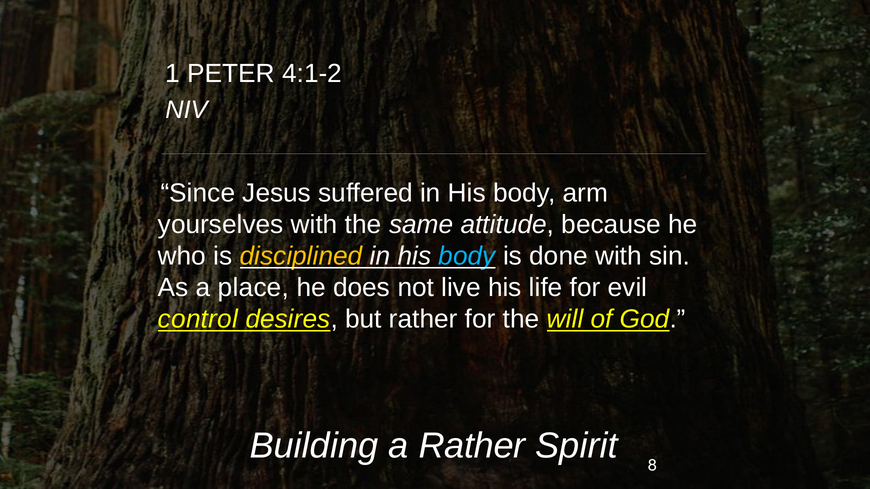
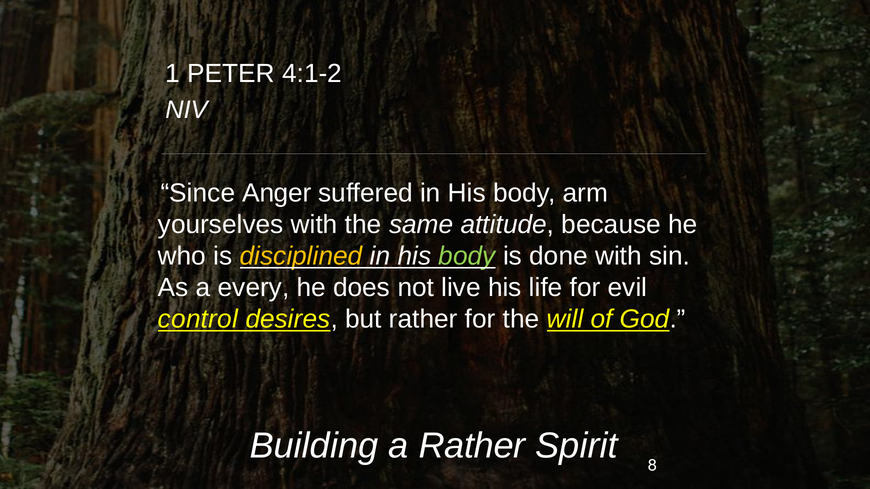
Jesus: Jesus -> Anger
body at (467, 256) colour: light blue -> light green
place: place -> every
